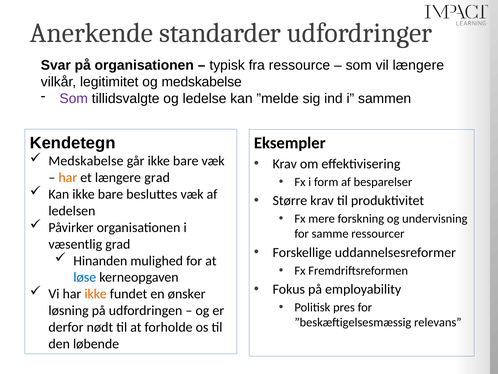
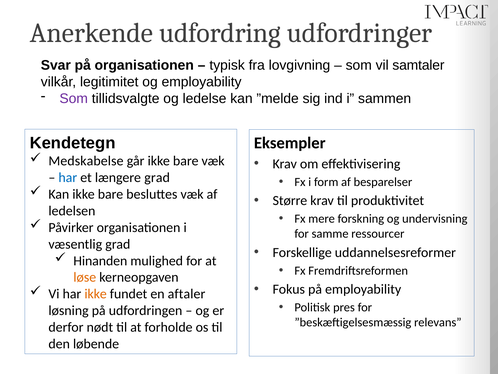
standarder: standarder -> udfordring
ressource: ressource -> lovgivning
vil længere: længere -> samtaler
og medskabelse: medskabelse -> employability
har at (68, 177) colour: orange -> blue
løse colour: blue -> orange
ønsker: ønsker -> aftaler
